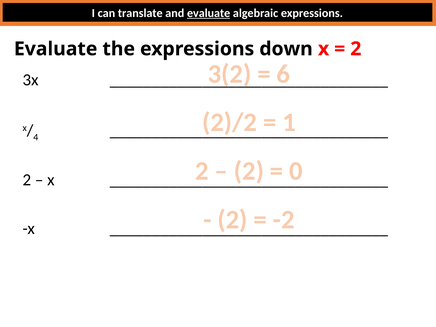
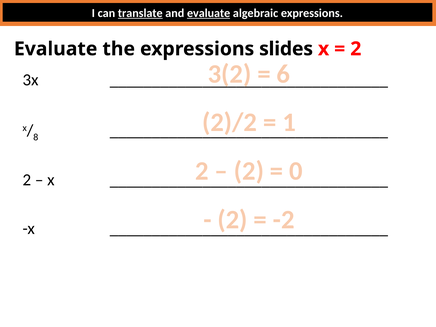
translate underline: none -> present
down: down -> slides
4: 4 -> 8
